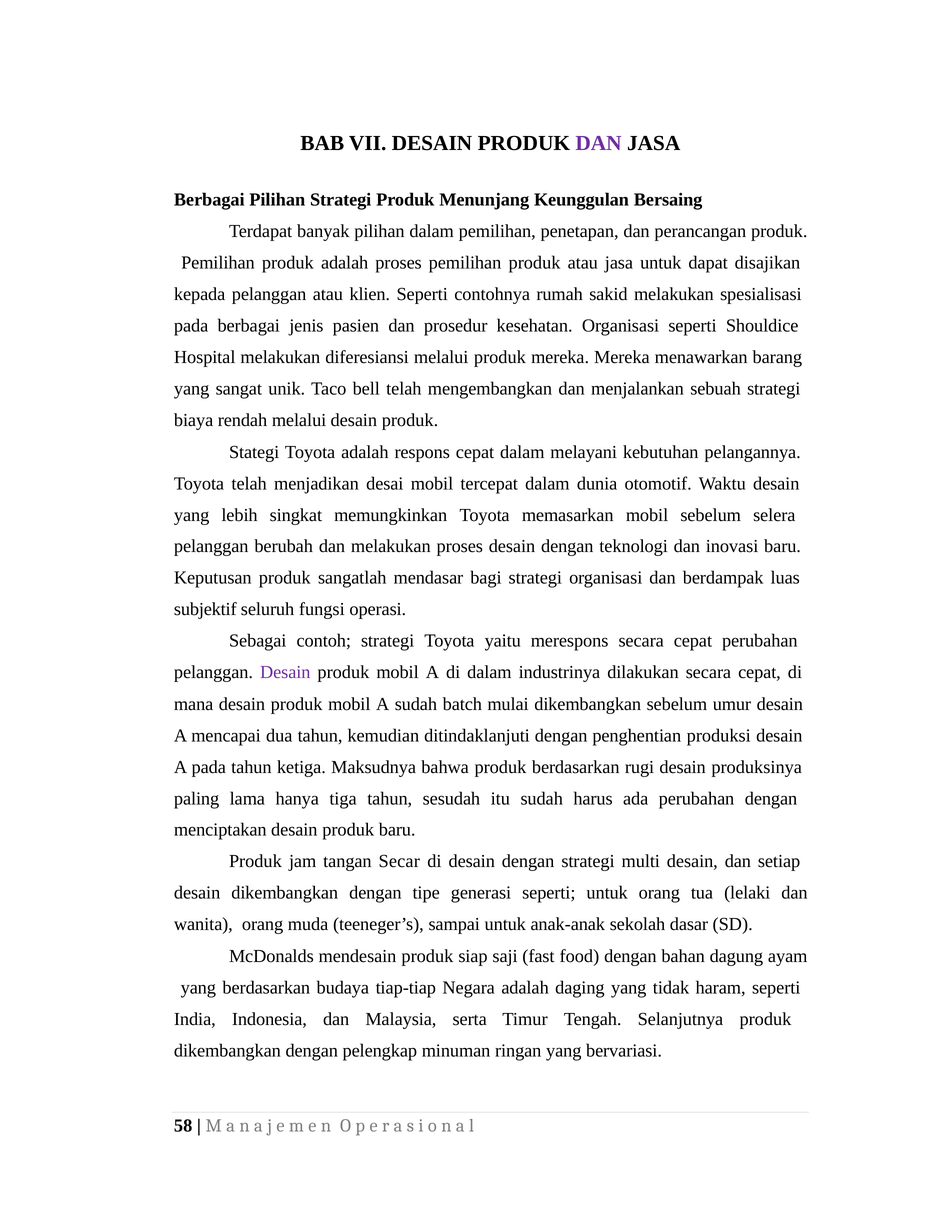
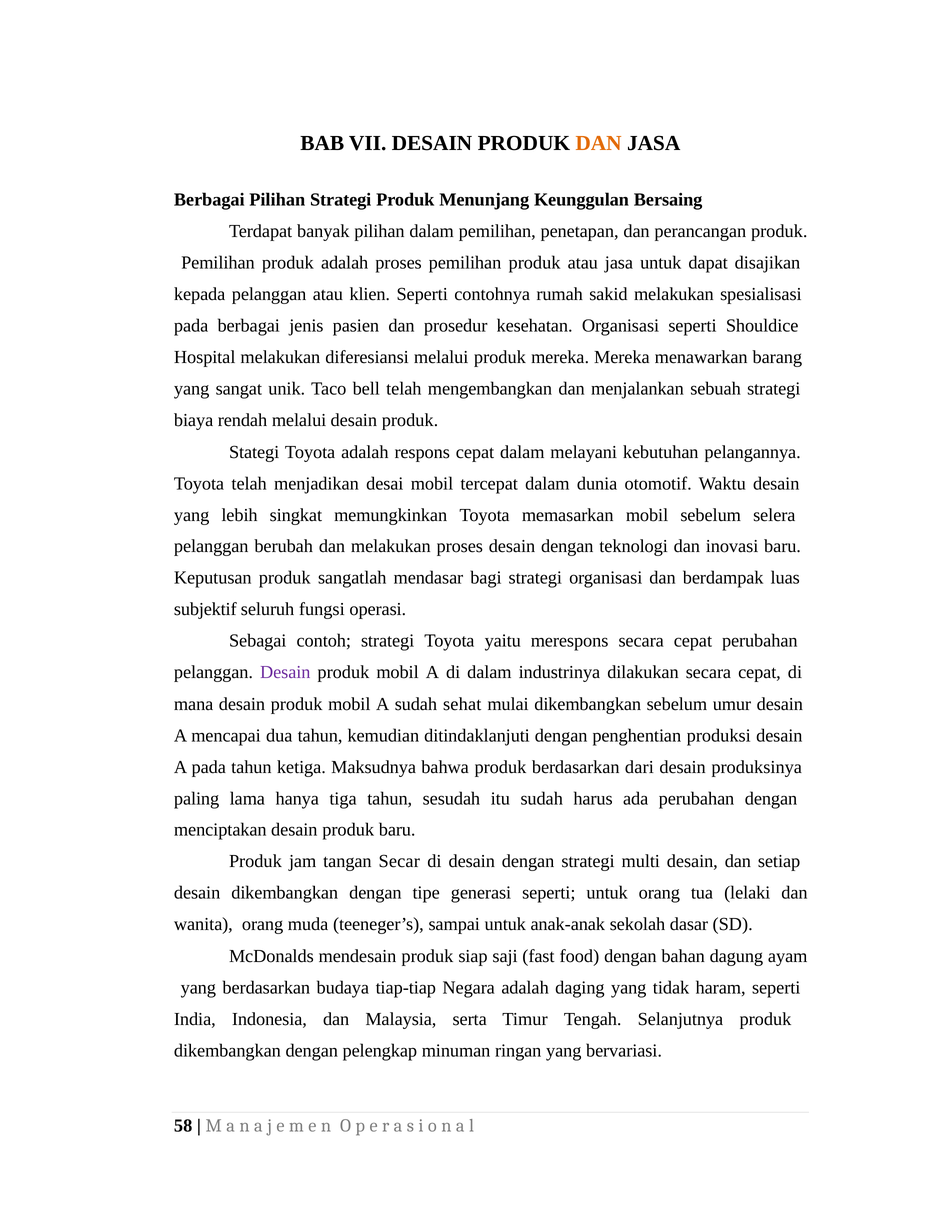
DAN at (599, 143) colour: purple -> orange
batch: batch -> sehat
rugi: rugi -> dari
